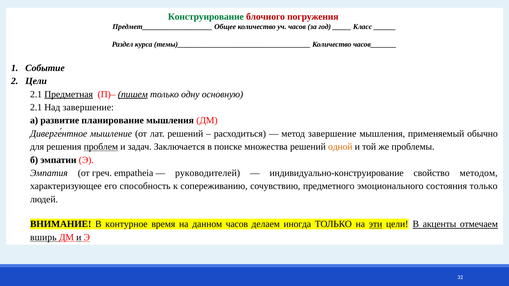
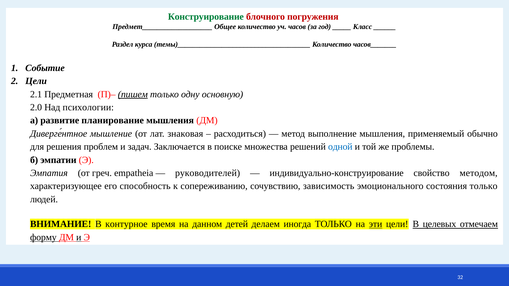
Предметная underline: present -> none
2.1 at (36, 107): 2.1 -> 2.0
Над завершение: завершение -> психологии
лат решений: решений -> знаковая
метод завершение: завершение -> выполнение
проблем underline: present -> none
одной colour: orange -> blue
предметного: предметного -> зависимость
данном часов: часов -> детей
акценты: акценты -> целевых
вширь: вширь -> форму
